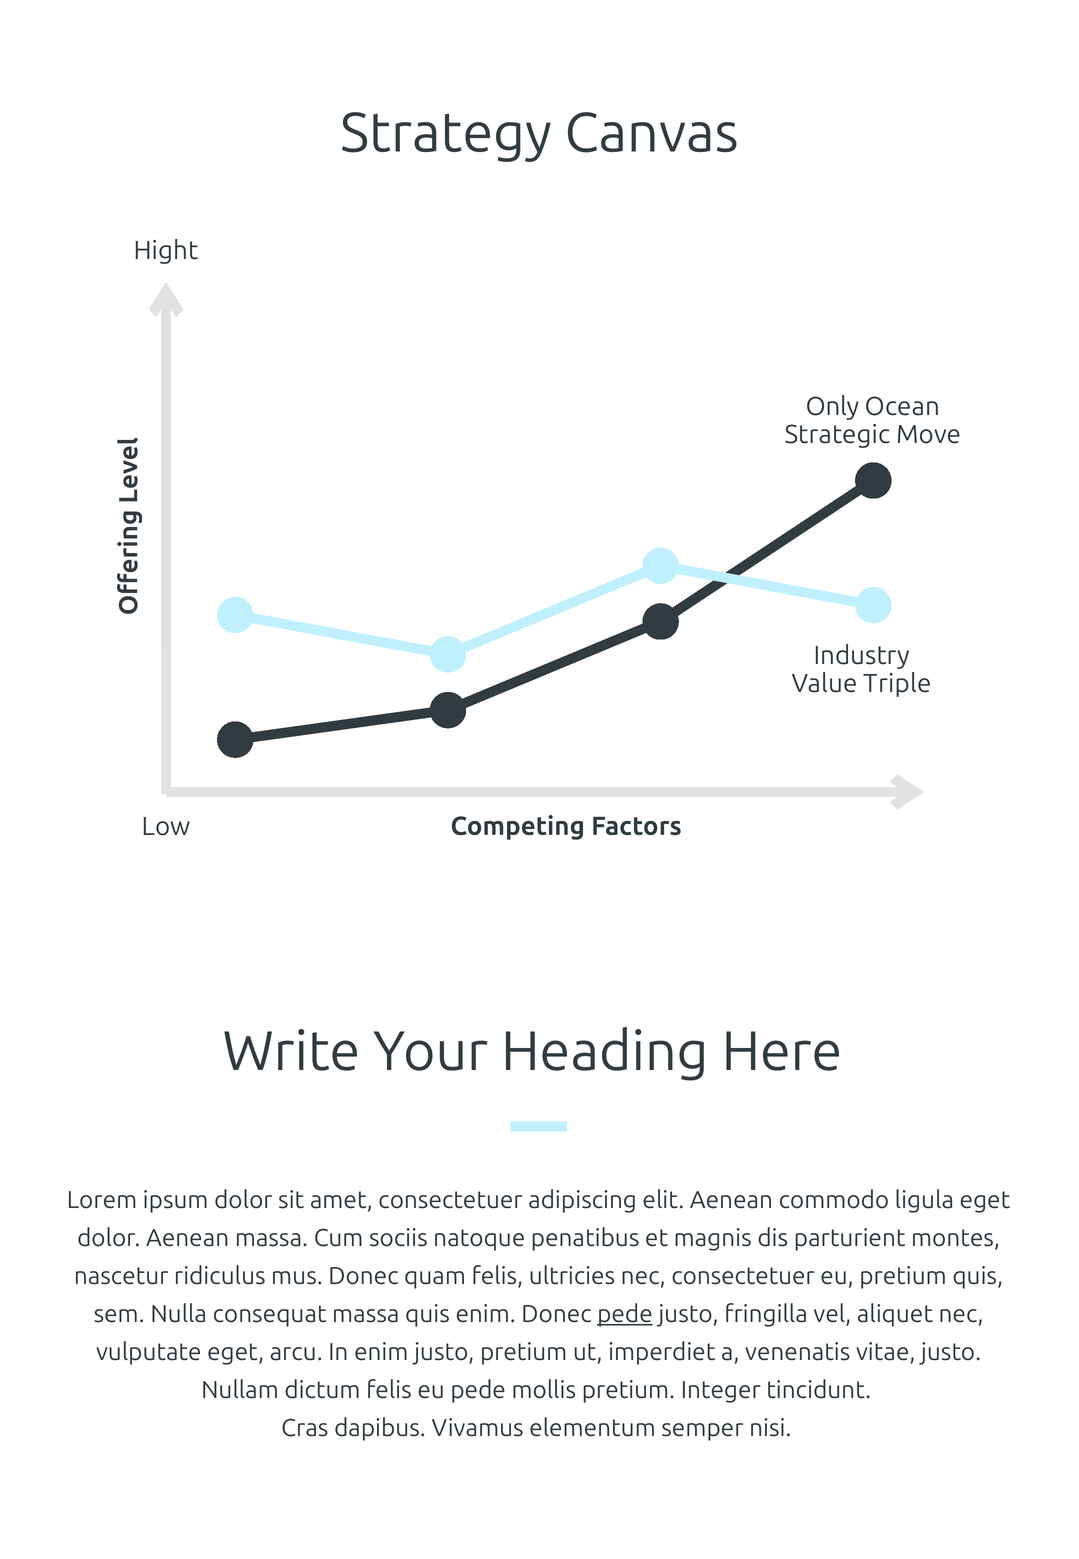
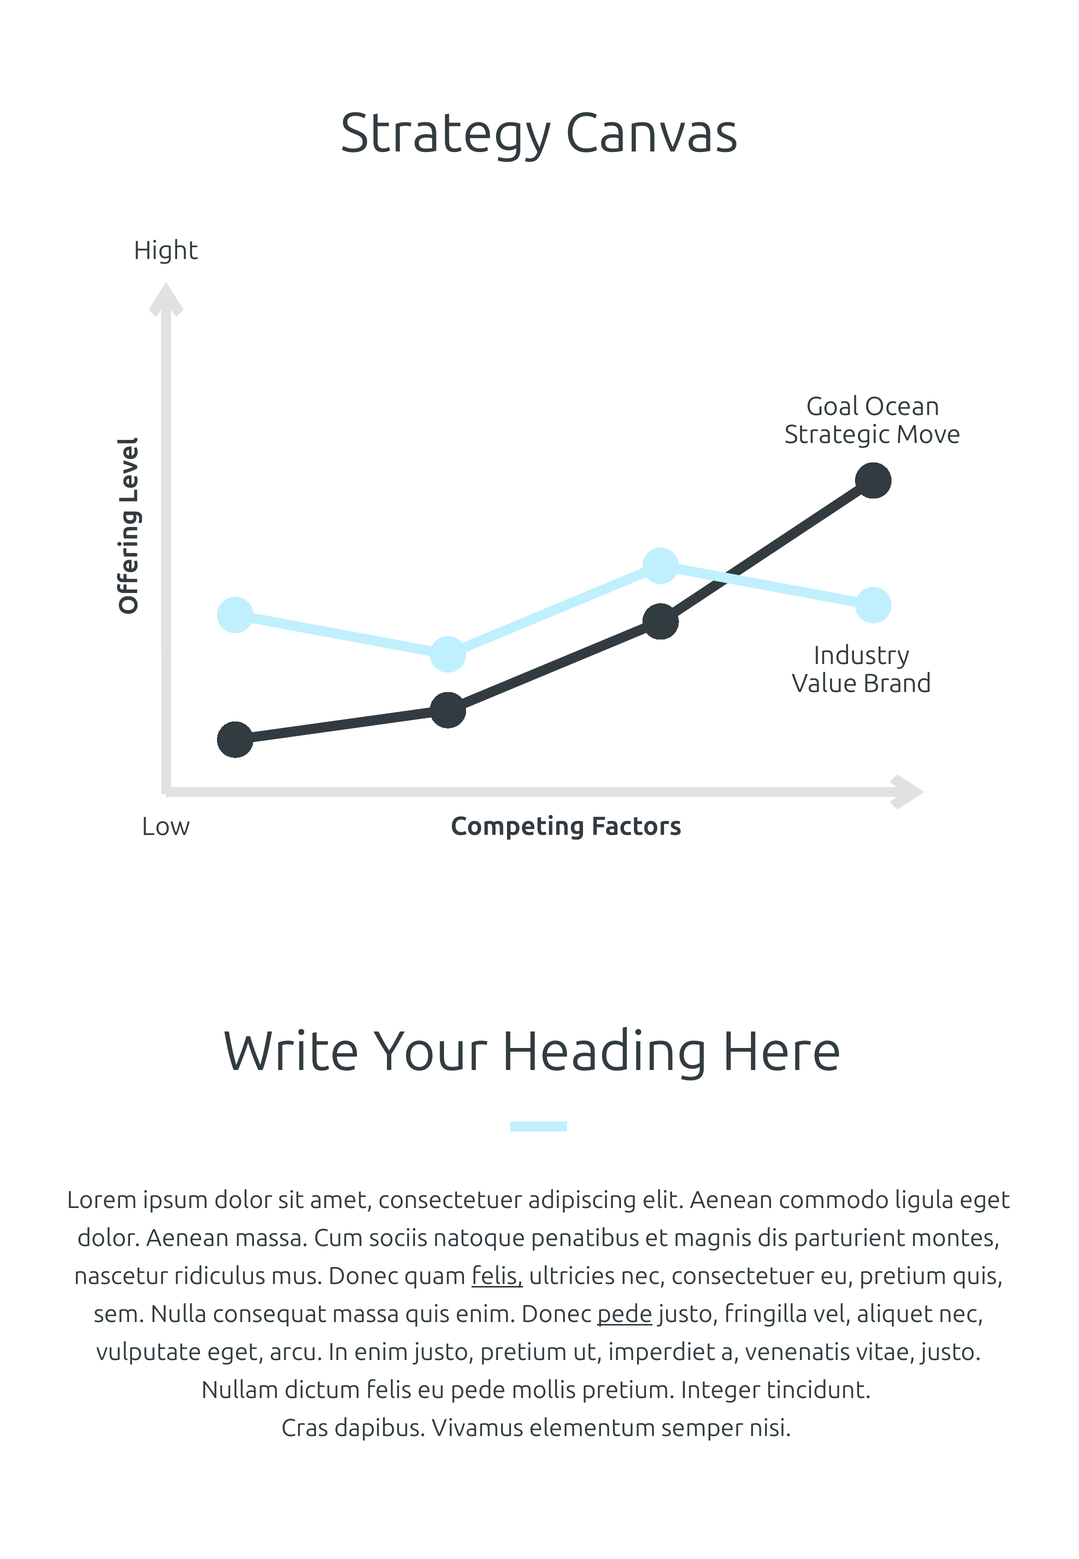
Only: Only -> Goal
Triple: Triple -> Brand
felis at (497, 1276) underline: none -> present
